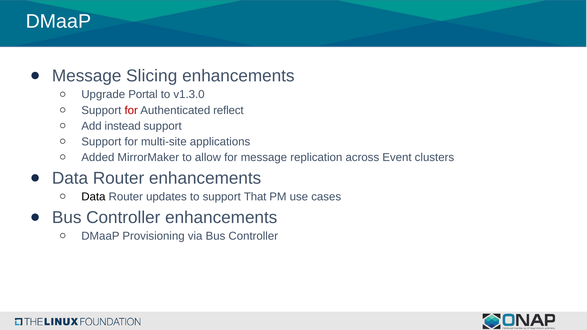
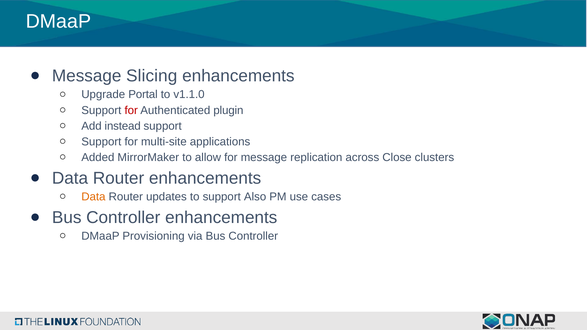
v1.3.0: v1.3.0 -> v1.1.0
reflect: reflect -> plugin
Event: Event -> Close
Data at (93, 197) colour: black -> orange
That: That -> Also
